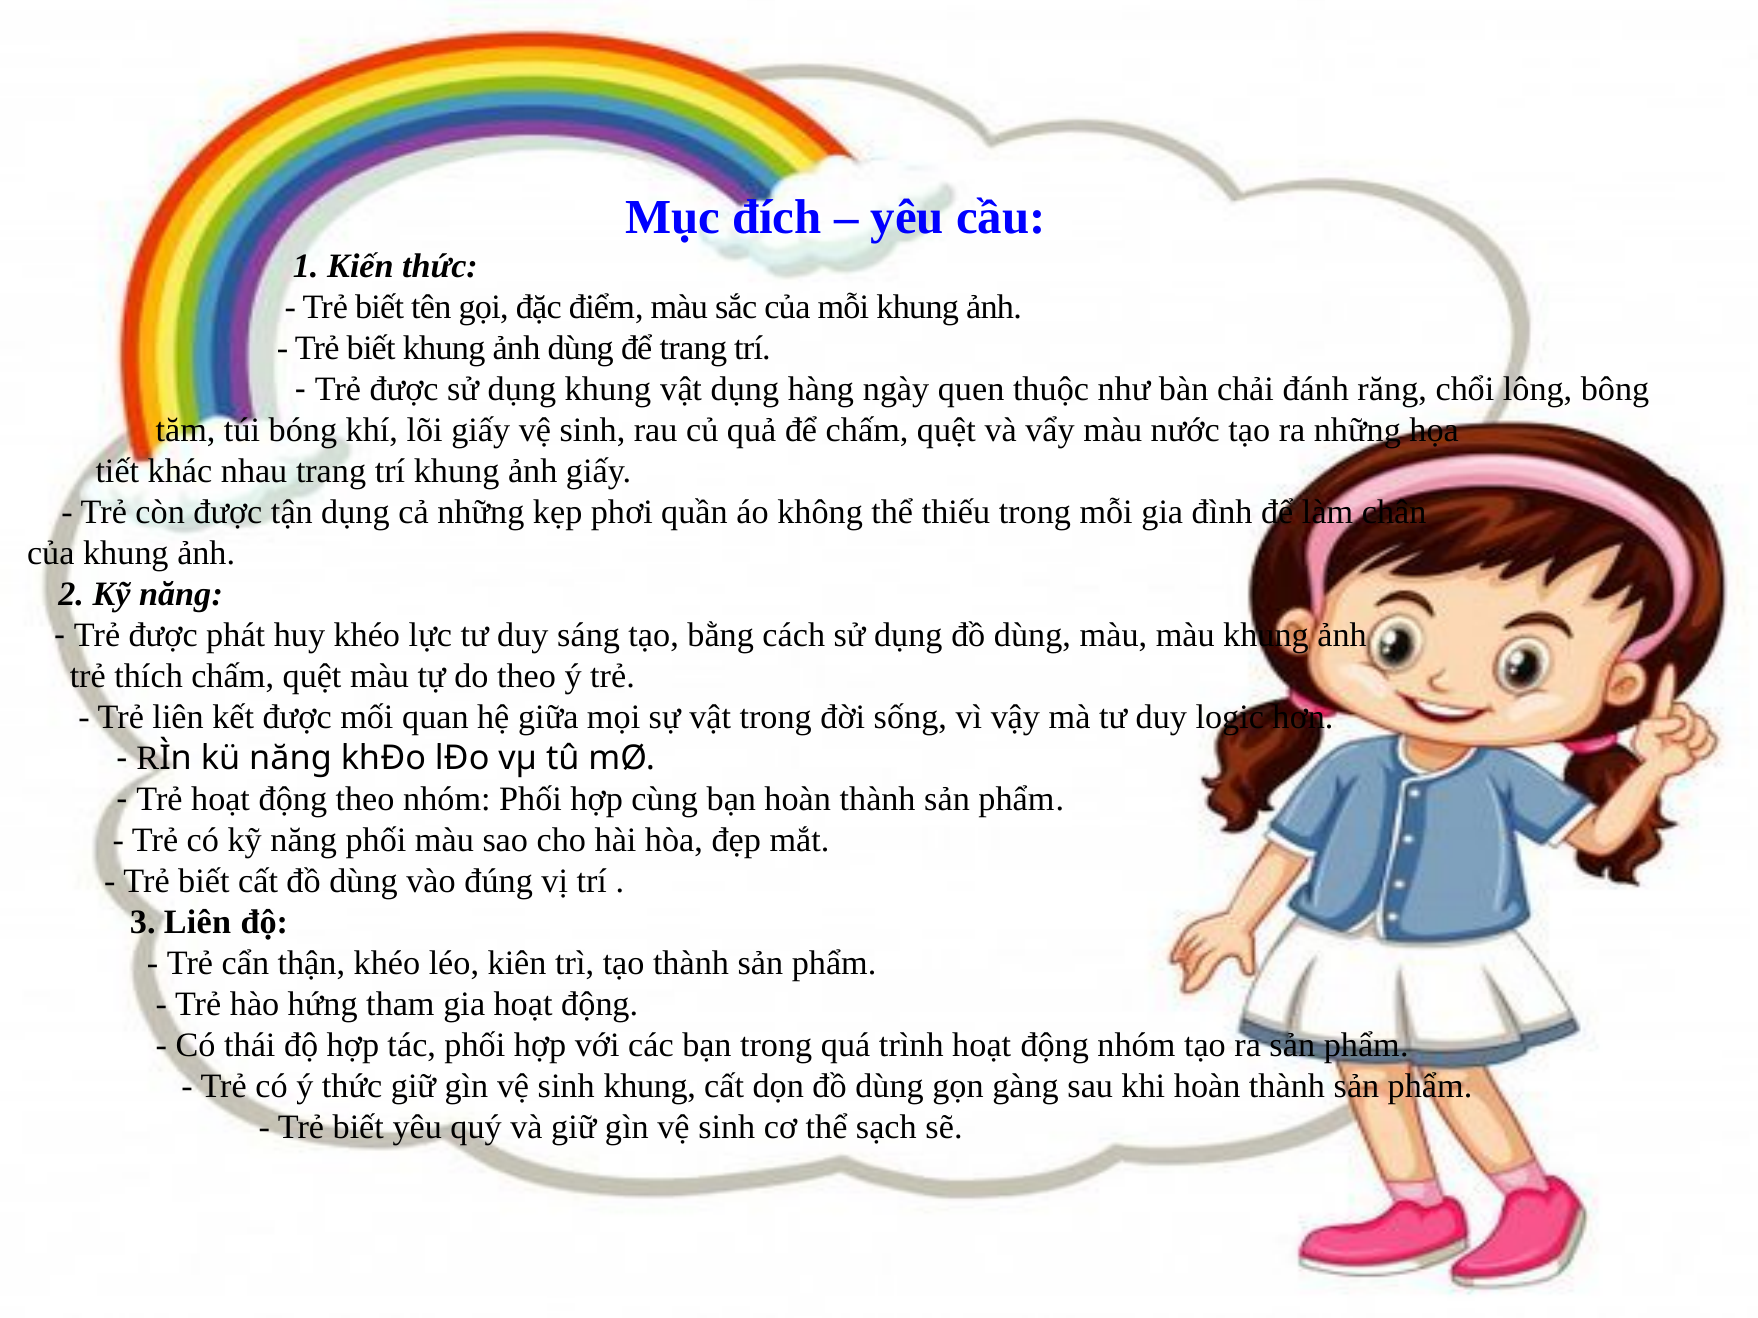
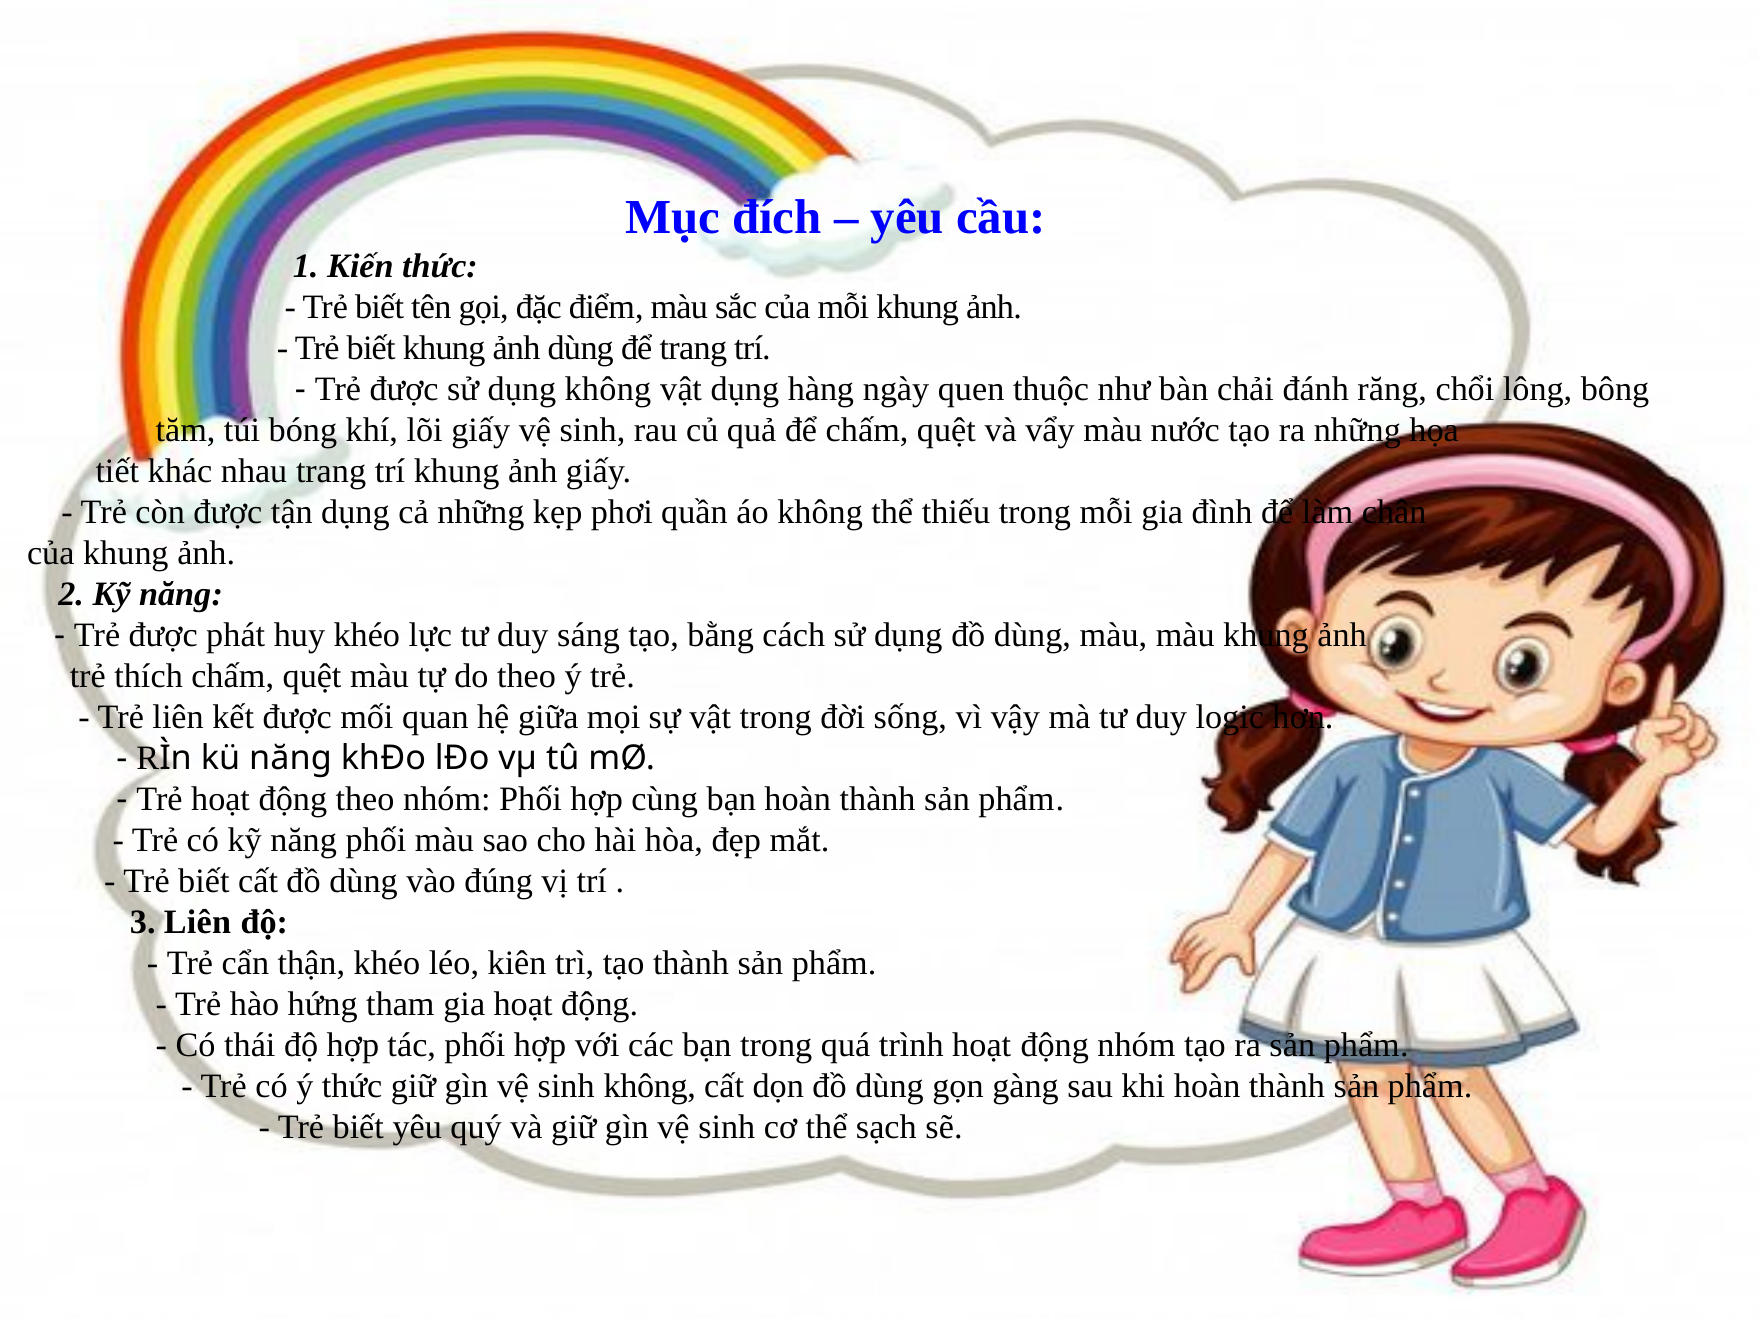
dụng khung: khung -> không
sinh khung: khung -> không
